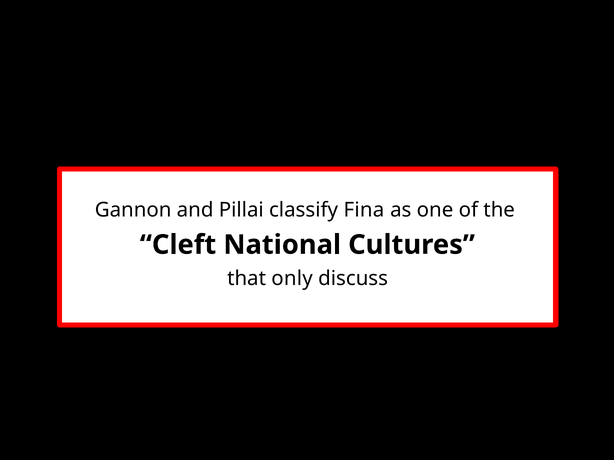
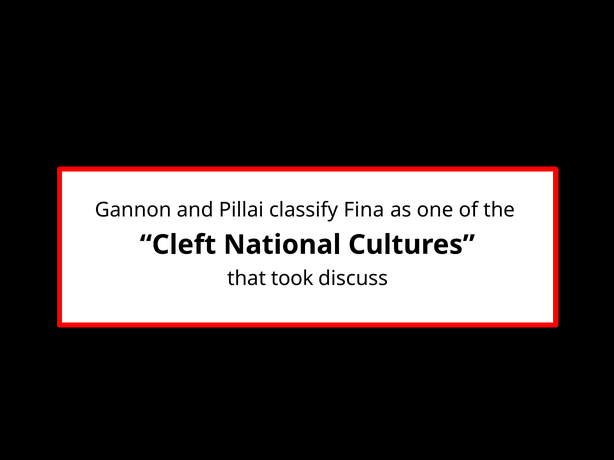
only: only -> took
